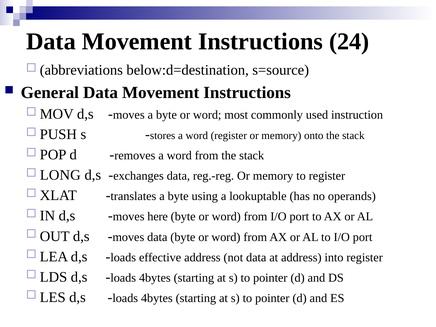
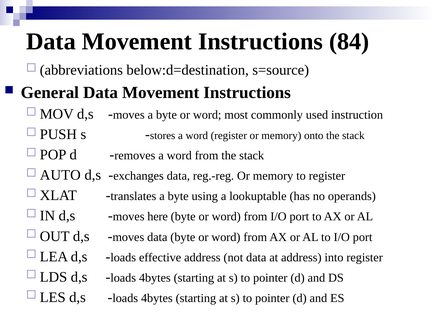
24: 24 -> 84
LONG: LONG -> AUTO
